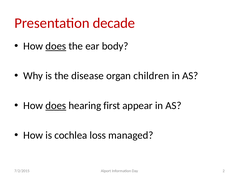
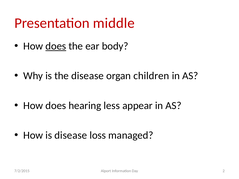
decade: decade -> middle
does at (56, 106) underline: present -> none
first: first -> less
is cochlea: cochlea -> disease
